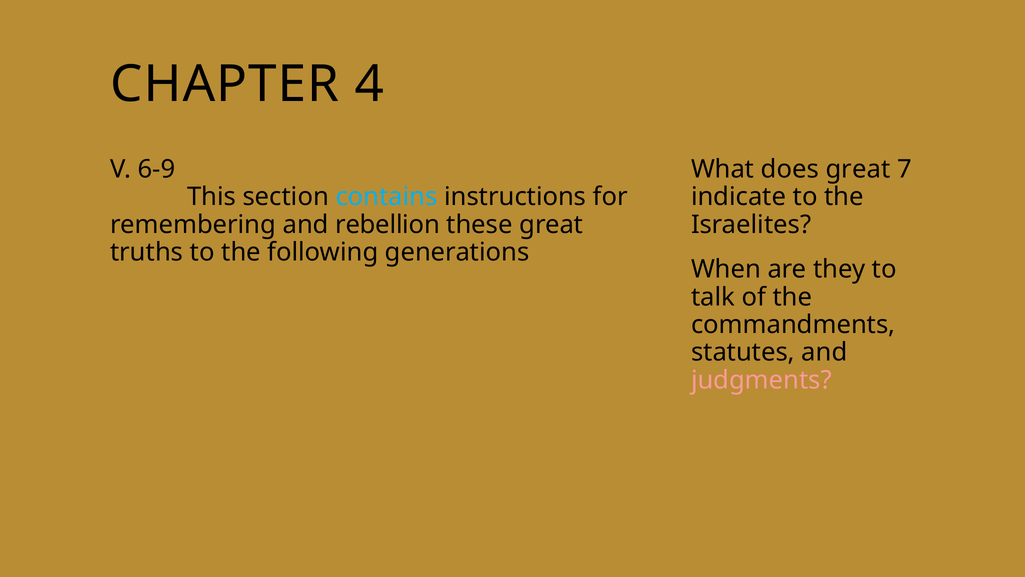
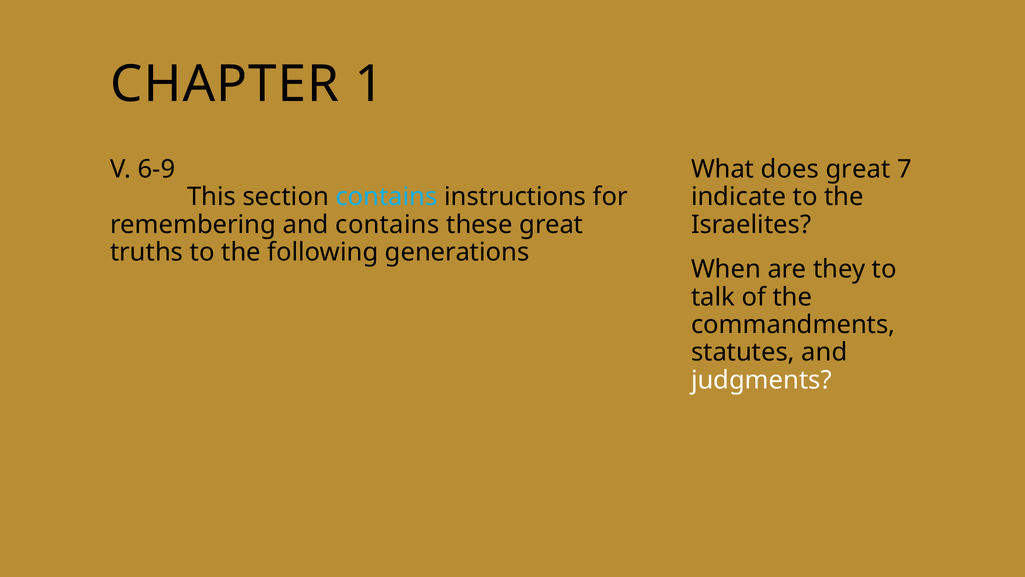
4: 4 -> 1
and rebellion: rebellion -> contains
judgments colour: pink -> white
